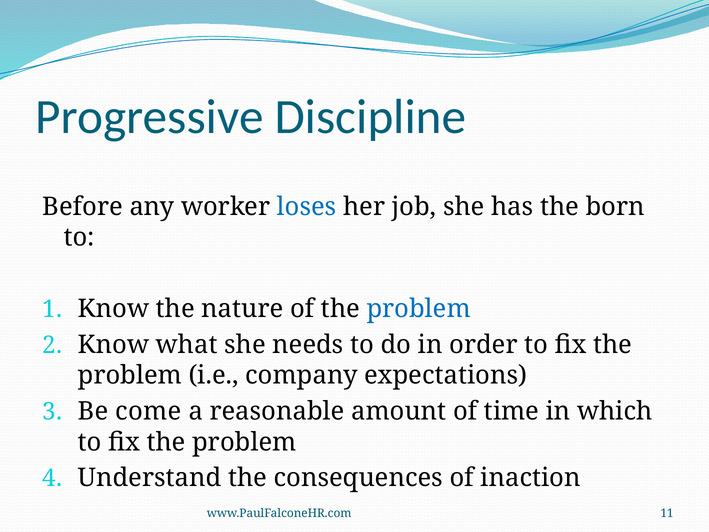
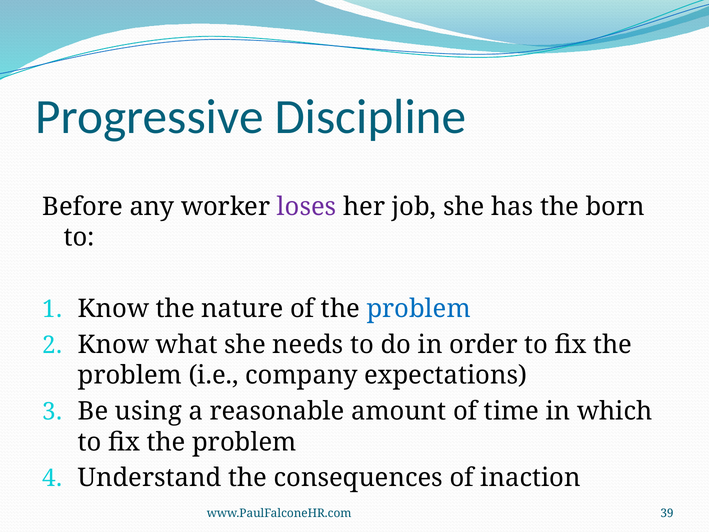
loses colour: blue -> purple
come: come -> using
11: 11 -> 39
